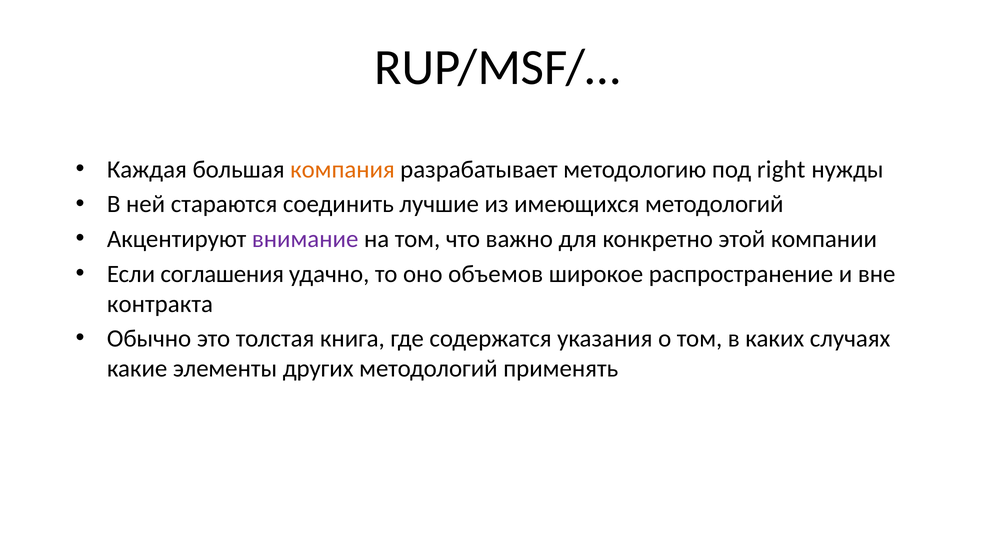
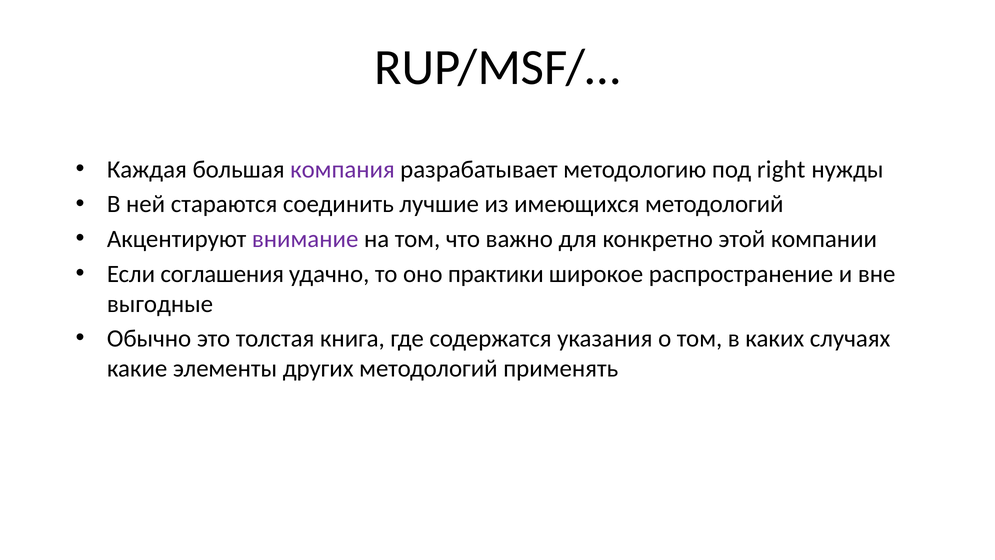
компания colour: orange -> purple
объемов: объемов -> практики
контракта: контракта -> выгодные
